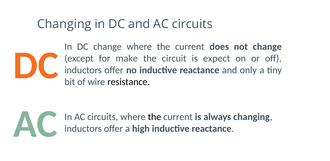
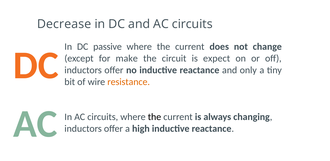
Changing at (64, 24): Changing -> Decrease
DC change: change -> passive
resistance colour: black -> orange
